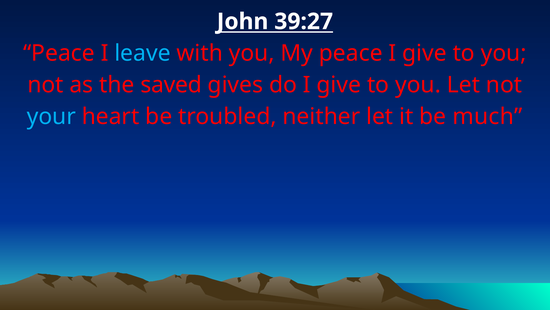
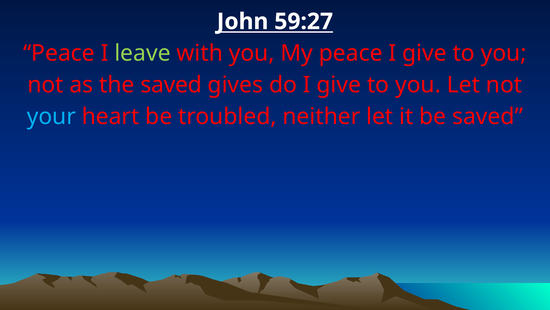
39:27: 39:27 -> 59:27
leave colour: light blue -> light green
be much: much -> saved
